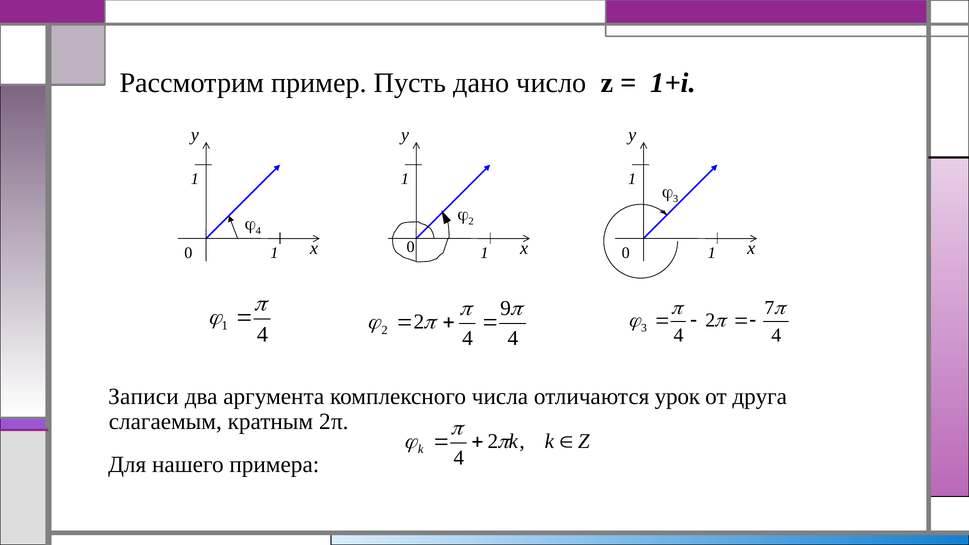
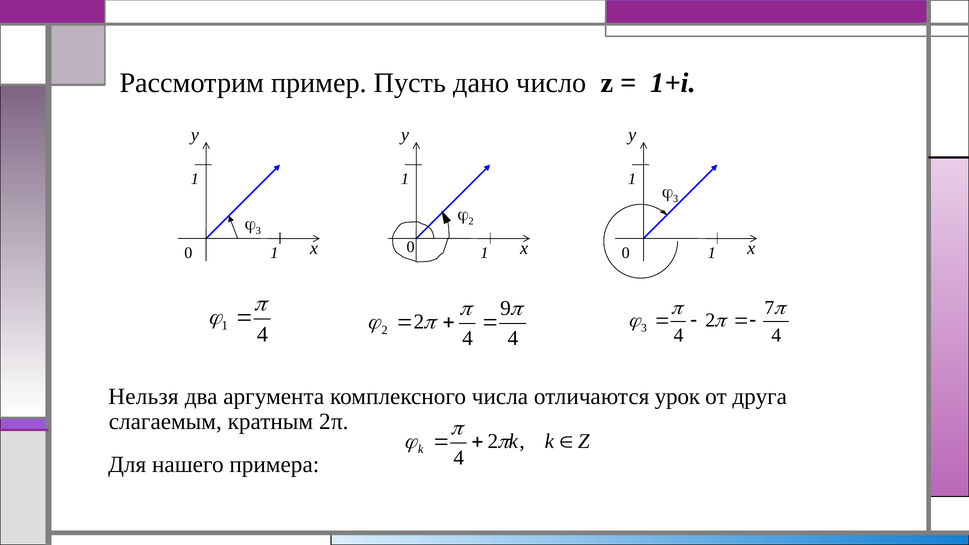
4 at (258, 231): 4 -> 3
Записи: Записи -> Нельзя
